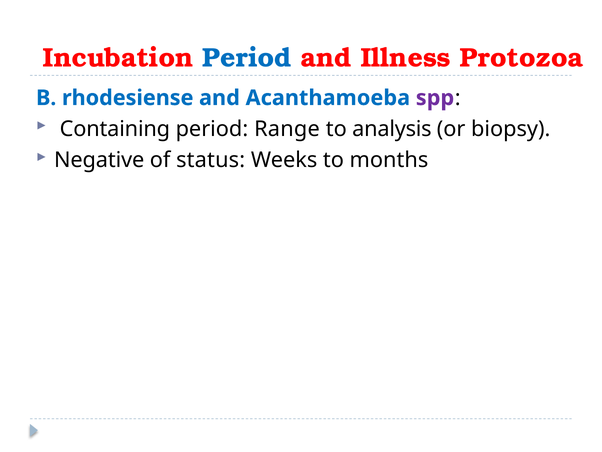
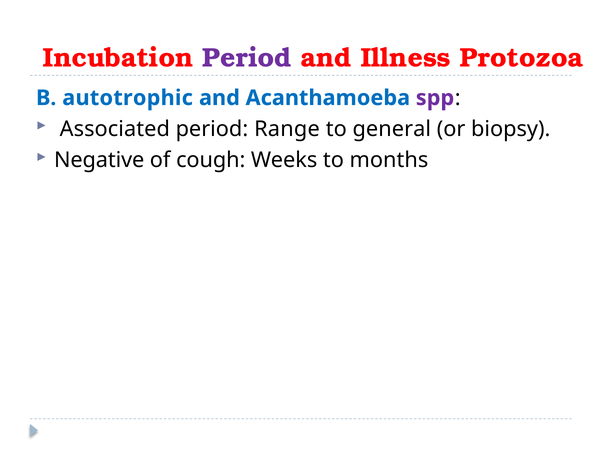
Period at (247, 58) colour: blue -> purple
rhodesiense: rhodesiense -> autotrophic
Containing: Containing -> Associated
analysis: analysis -> general
status: status -> cough
